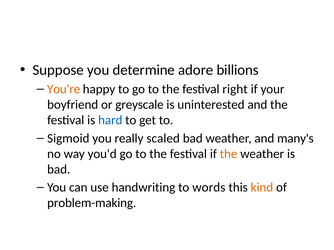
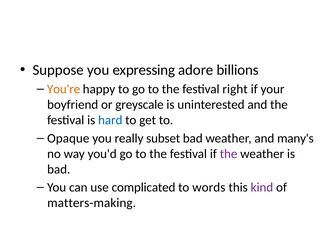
determine: determine -> expressing
Sigmoid: Sigmoid -> Opaque
scaled: scaled -> subset
the at (229, 154) colour: orange -> purple
handwriting: handwriting -> complicated
kind colour: orange -> purple
problem-making: problem-making -> matters-making
